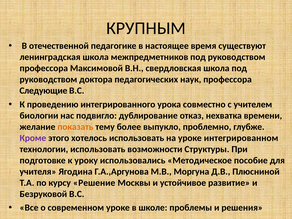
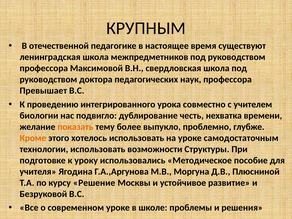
Следующие: Следующие -> Превышает
отказ: отказ -> честь
Кроме colour: purple -> orange
интегрированном: интегрированном -> самодостаточным
